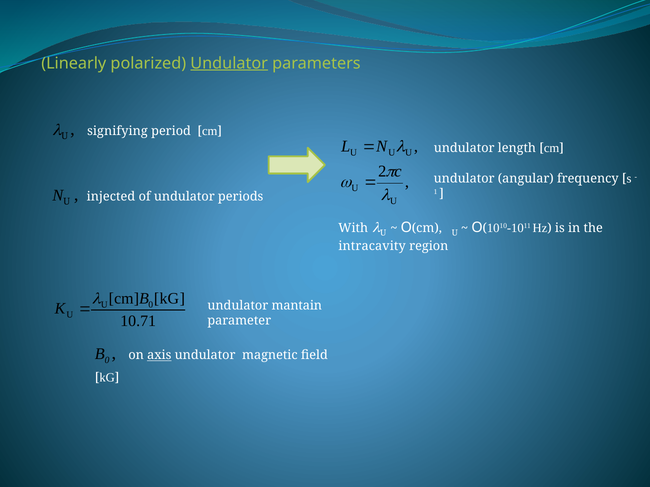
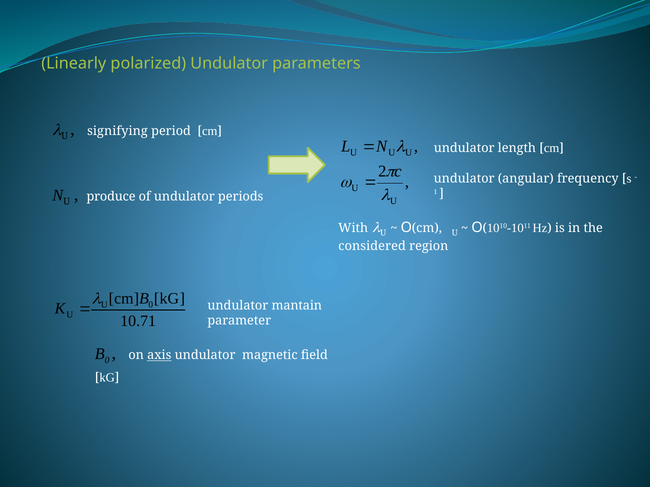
Undulator at (229, 63) underline: present -> none
injected: injected -> produce
intracavity: intracavity -> considered
